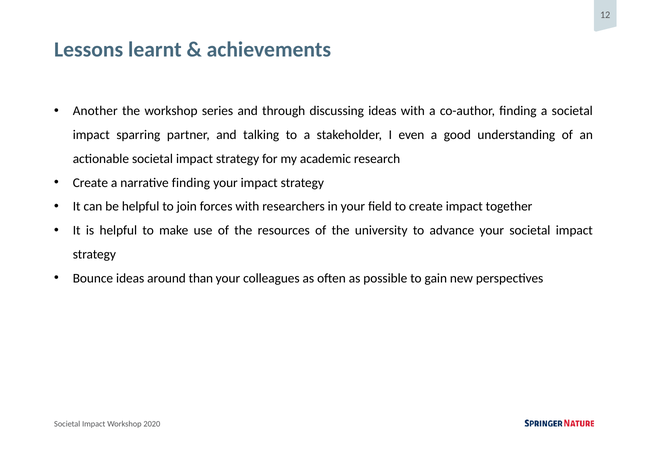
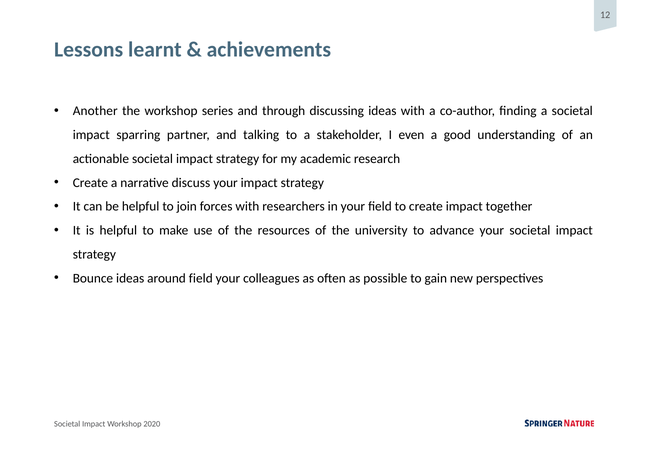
narrative finding: finding -> discuss
around than: than -> field
